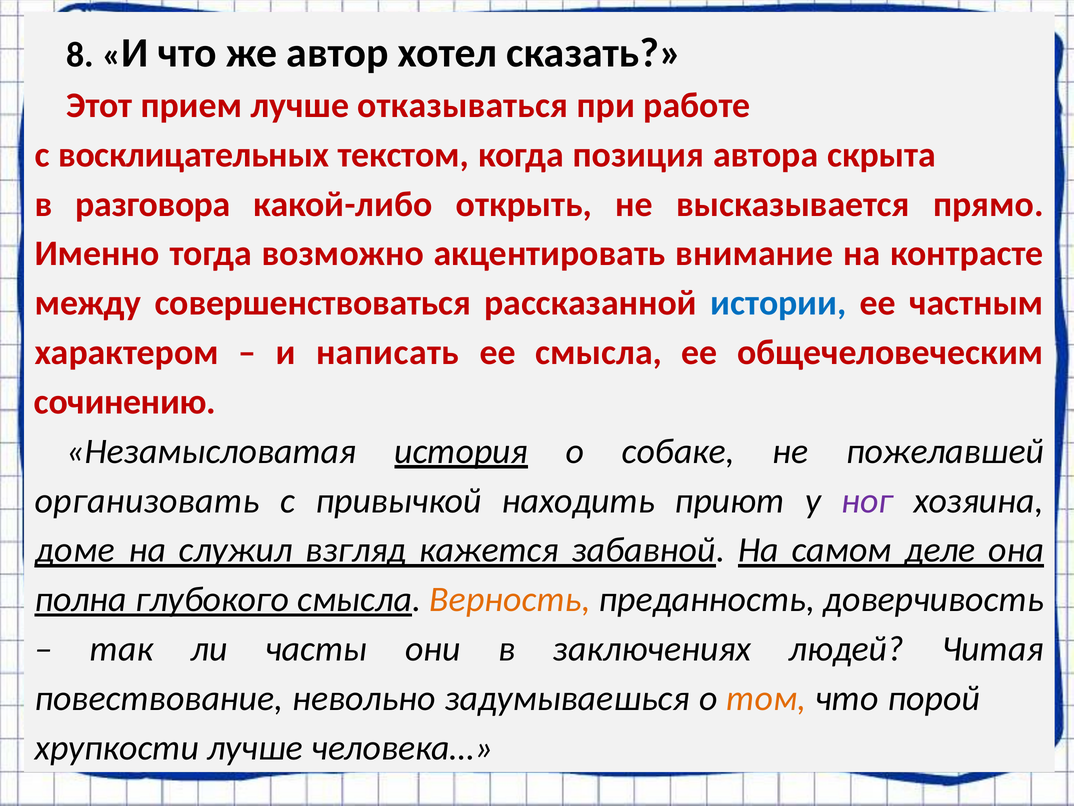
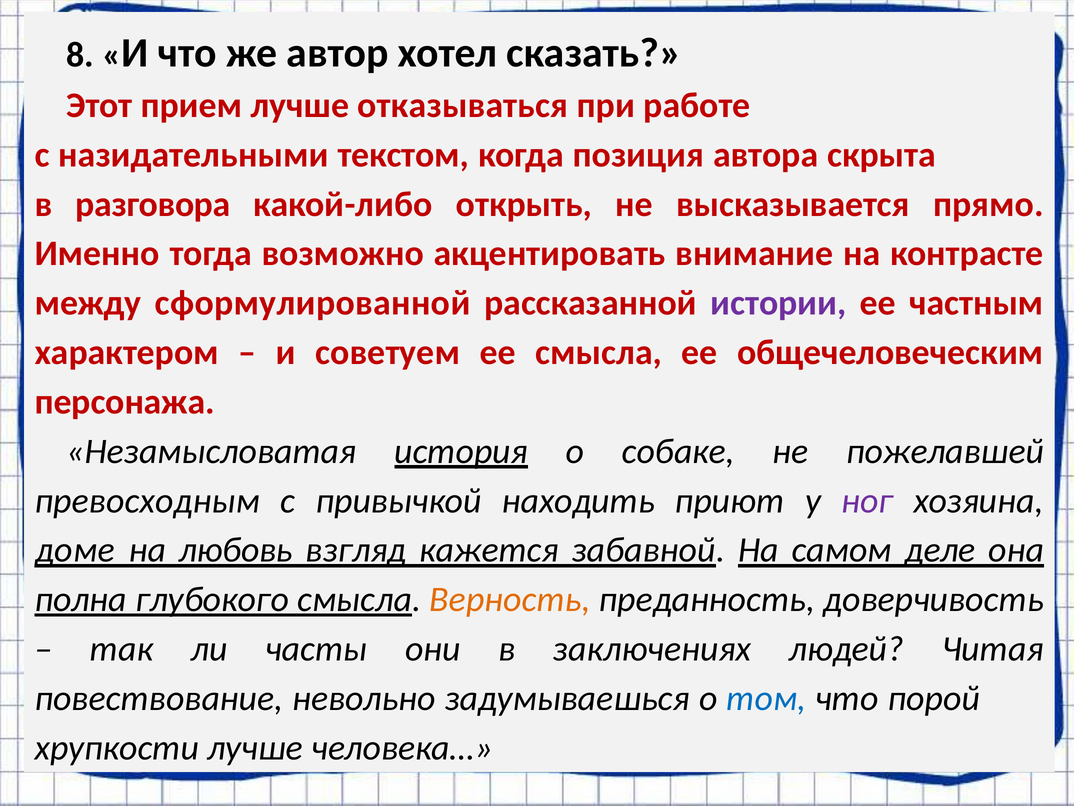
восклицательных: восклицательных -> назидательными
совершенствоваться: совершенствоваться -> сформулированной
истории colour: blue -> purple
написать: написать -> советуем
сочинению: сочинению -> персонажа
организовать: организовать -> превосходным
служил: служил -> любовь
том colour: orange -> blue
